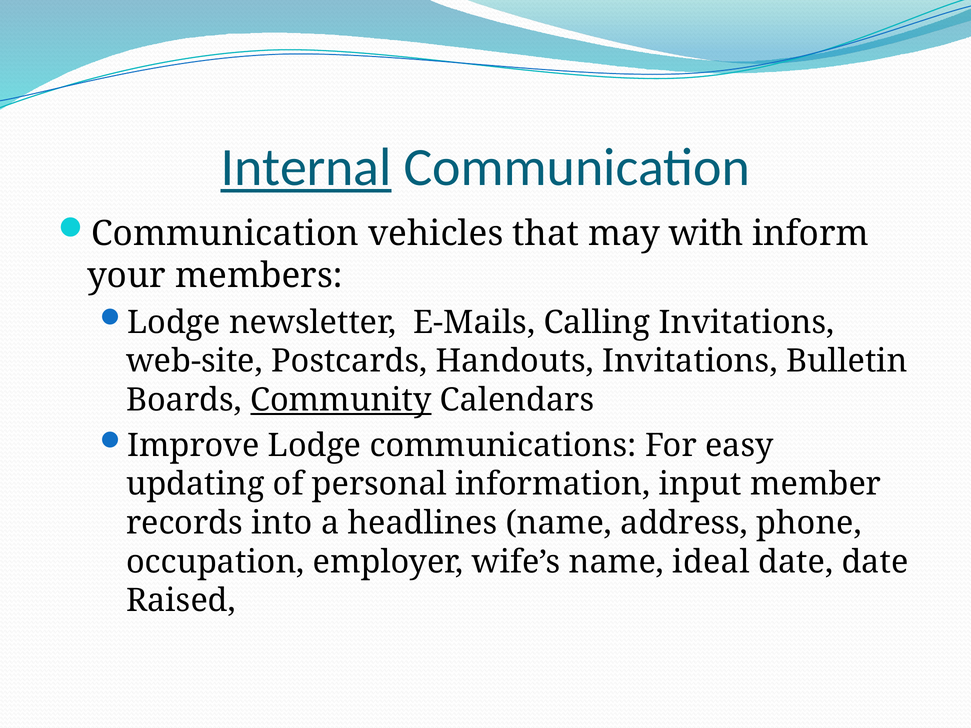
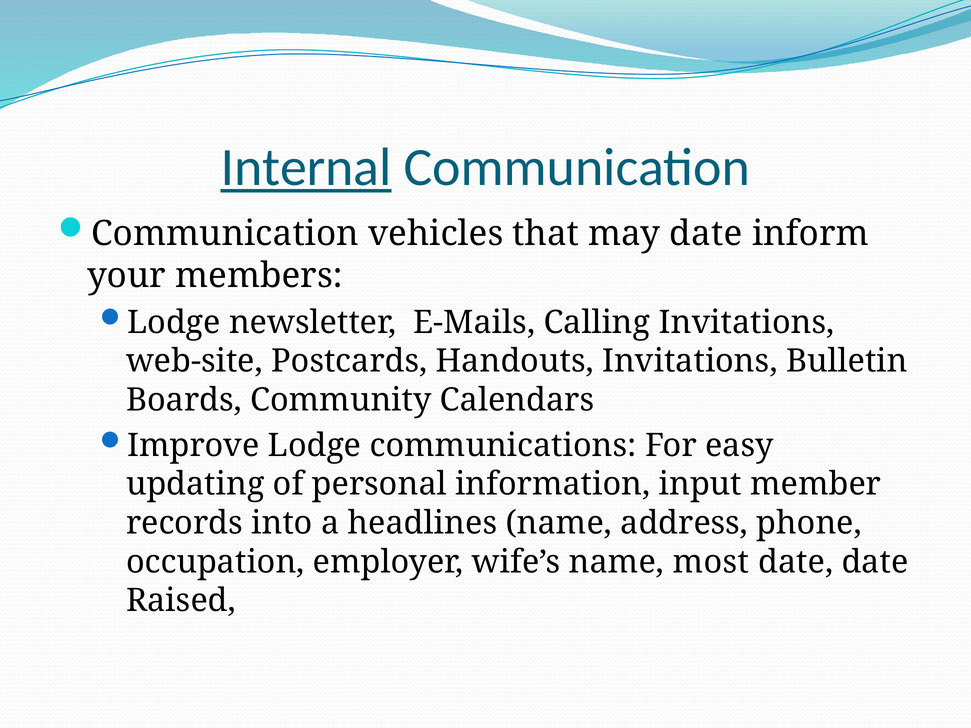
may with: with -> date
Community underline: present -> none
ideal: ideal -> most
